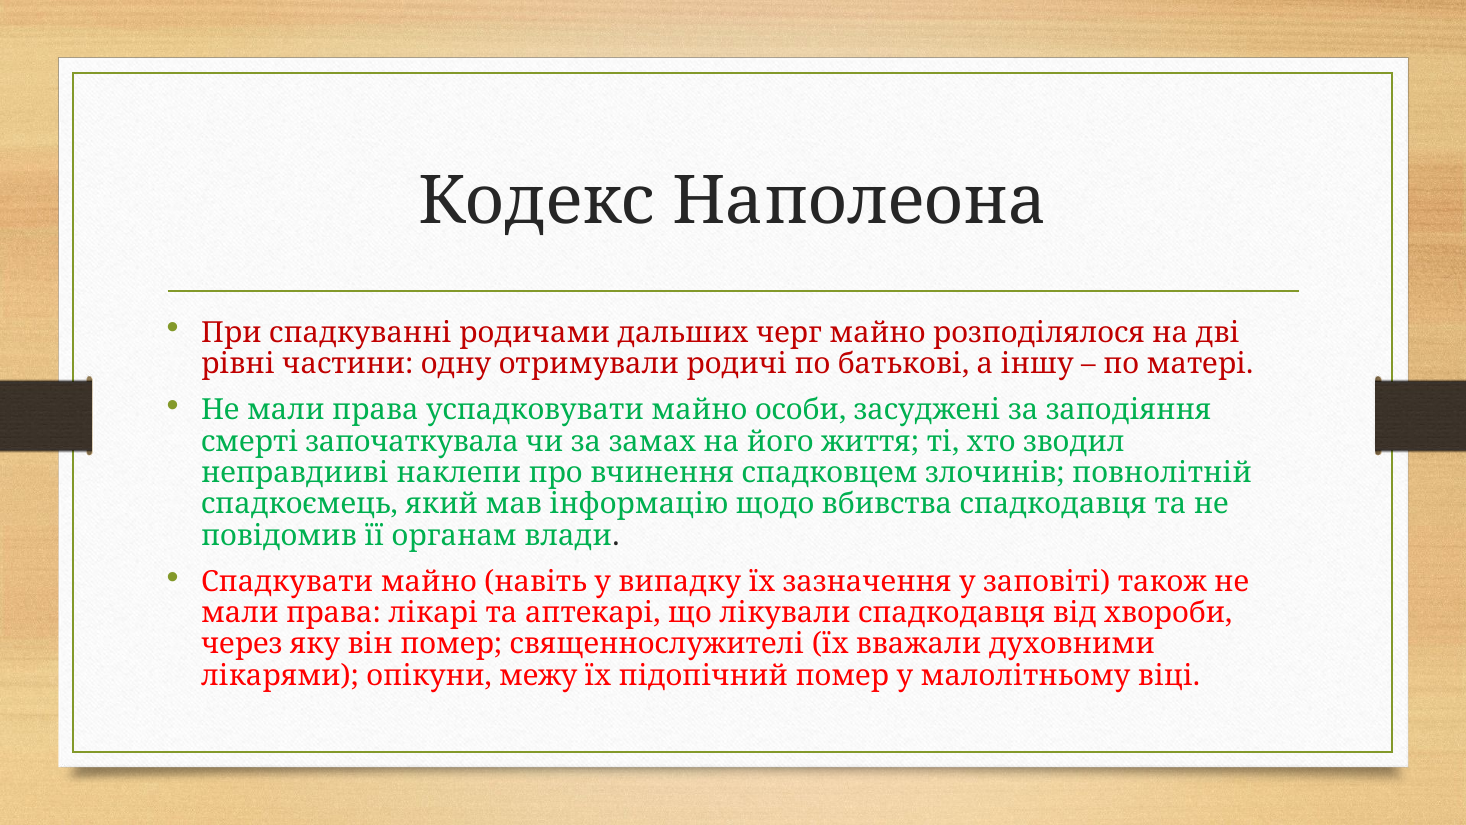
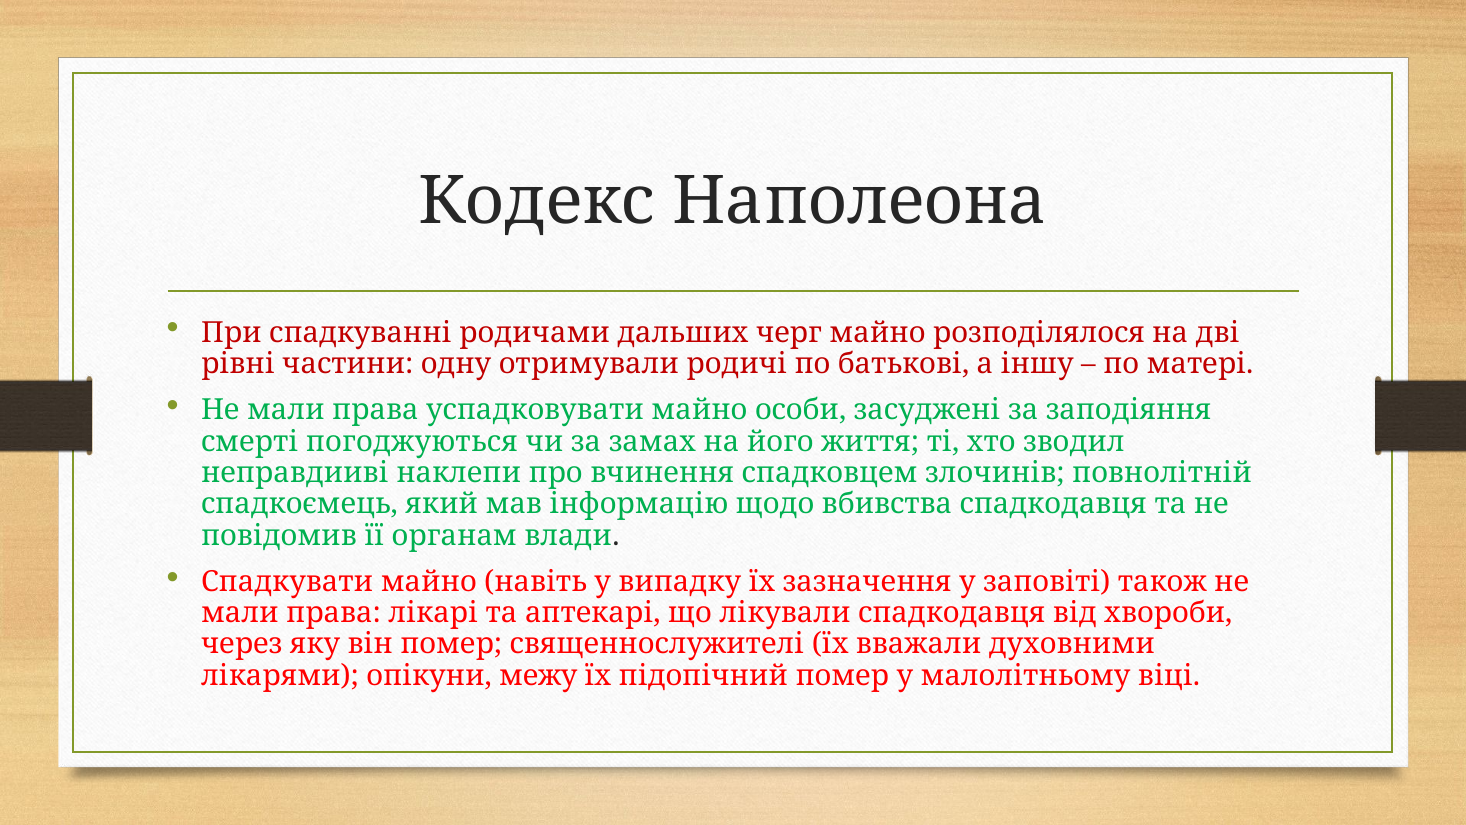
започаткувала: започаткувала -> погоджуються
